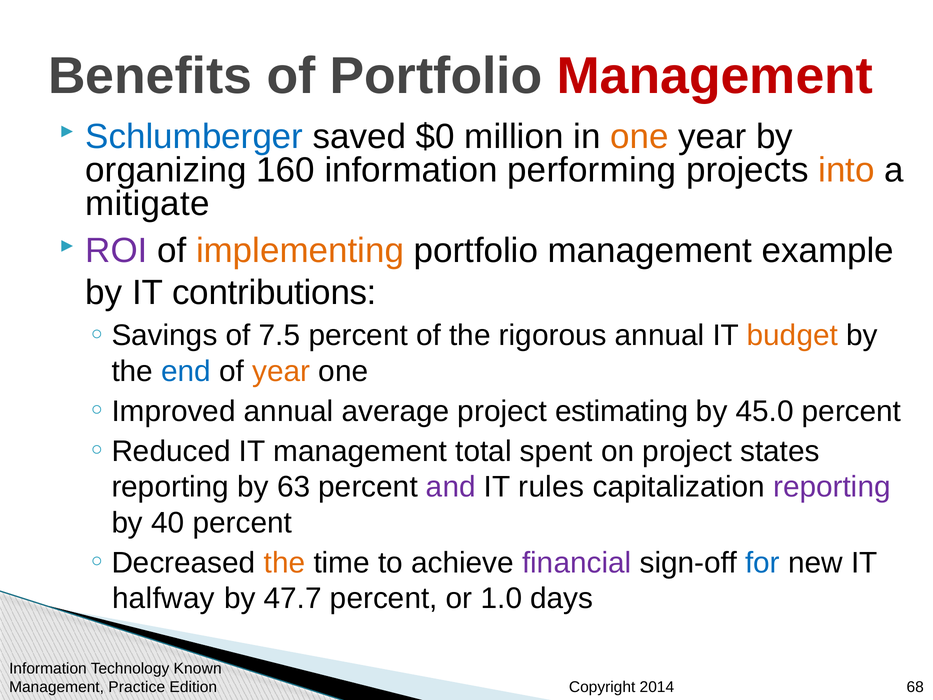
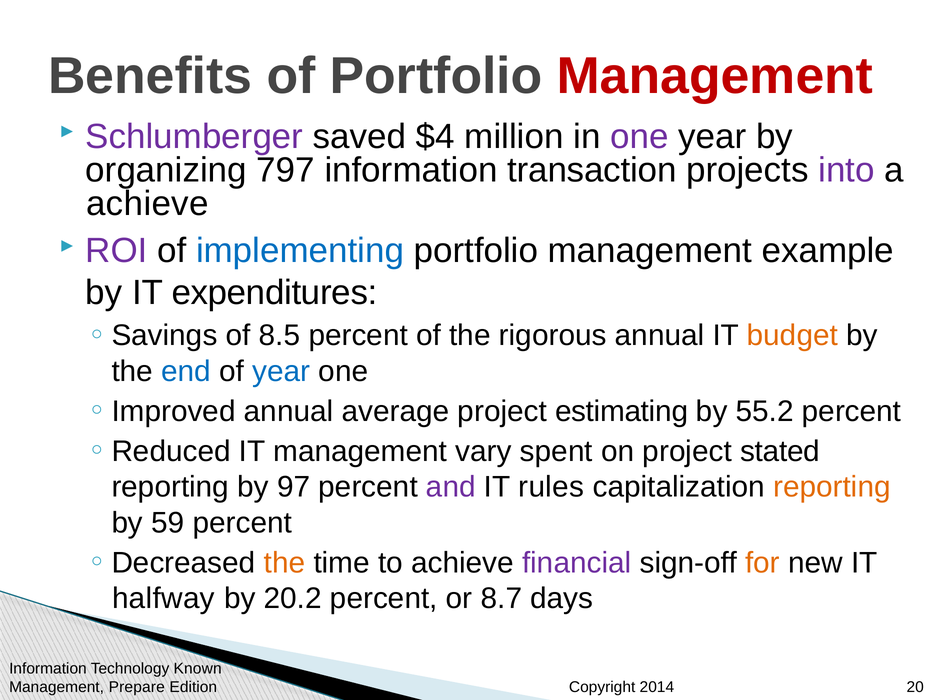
Schlumberger colour: blue -> purple
$0: $0 -> $4
one at (639, 137) colour: orange -> purple
160: 160 -> 797
performing: performing -> transaction
into colour: orange -> purple
mitigate at (147, 204): mitigate -> achieve
implementing colour: orange -> blue
contributions: contributions -> expenditures
7.5: 7.5 -> 8.5
year at (281, 371) colour: orange -> blue
45.0: 45.0 -> 55.2
total: total -> vary
states: states -> stated
63: 63 -> 97
reporting at (832, 487) colour: purple -> orange
40: 40 -> 59
for colour: blue -> orange
47.7: 47.7 -> 20.2
1.0: 1.0 -> 8.7
Practice: Practice -> Prepare
68: 68 -> 20
